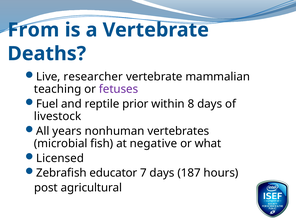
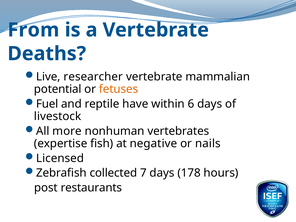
teaching: teaching -> potential
fetuses colour: purple -> orange
prior: prior -> have
8: 8 -> 6
years: years -> more
microbial: microbial -> expertise
what: what -> nails
educator: educator -> collected
187: 187 -> 178
agricultural: agricultural -> restaurants
